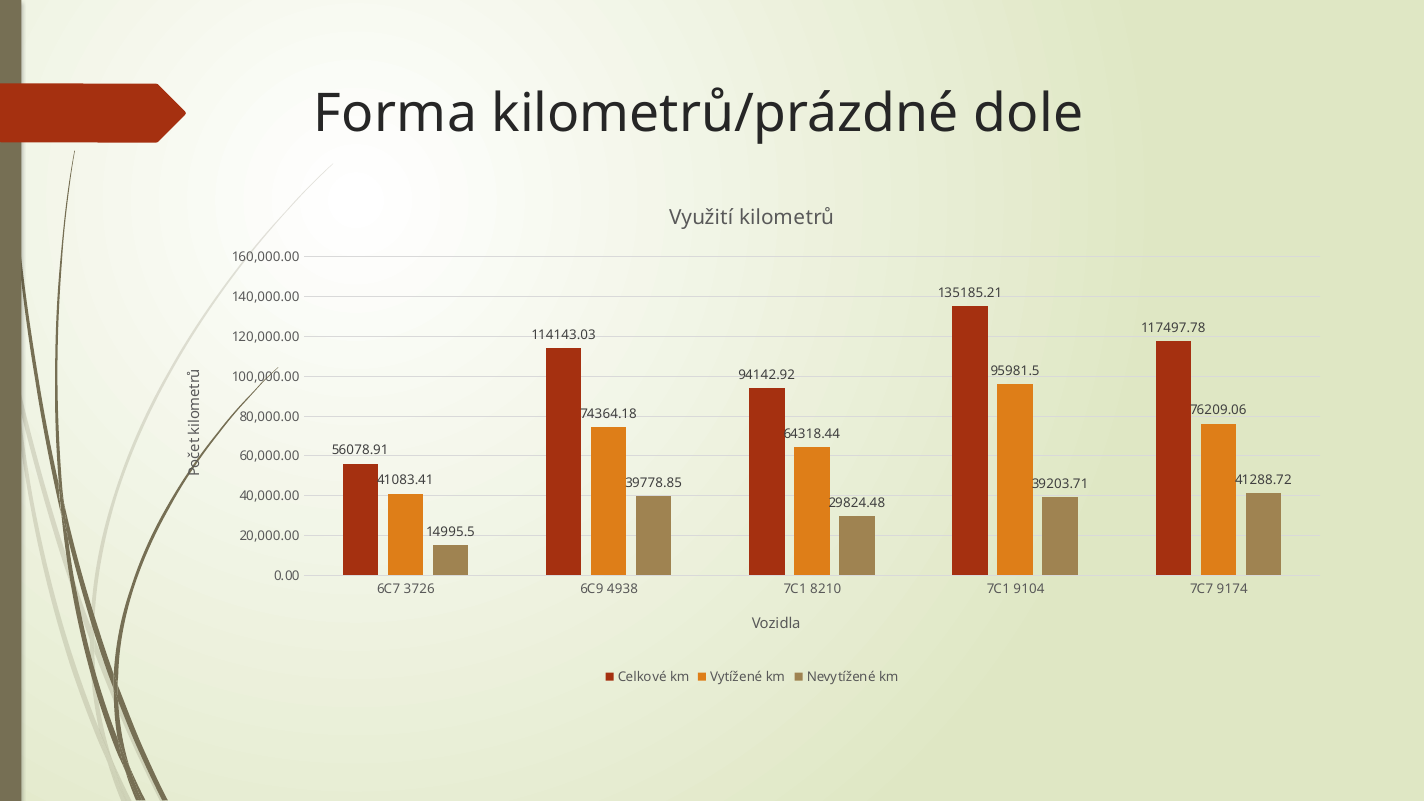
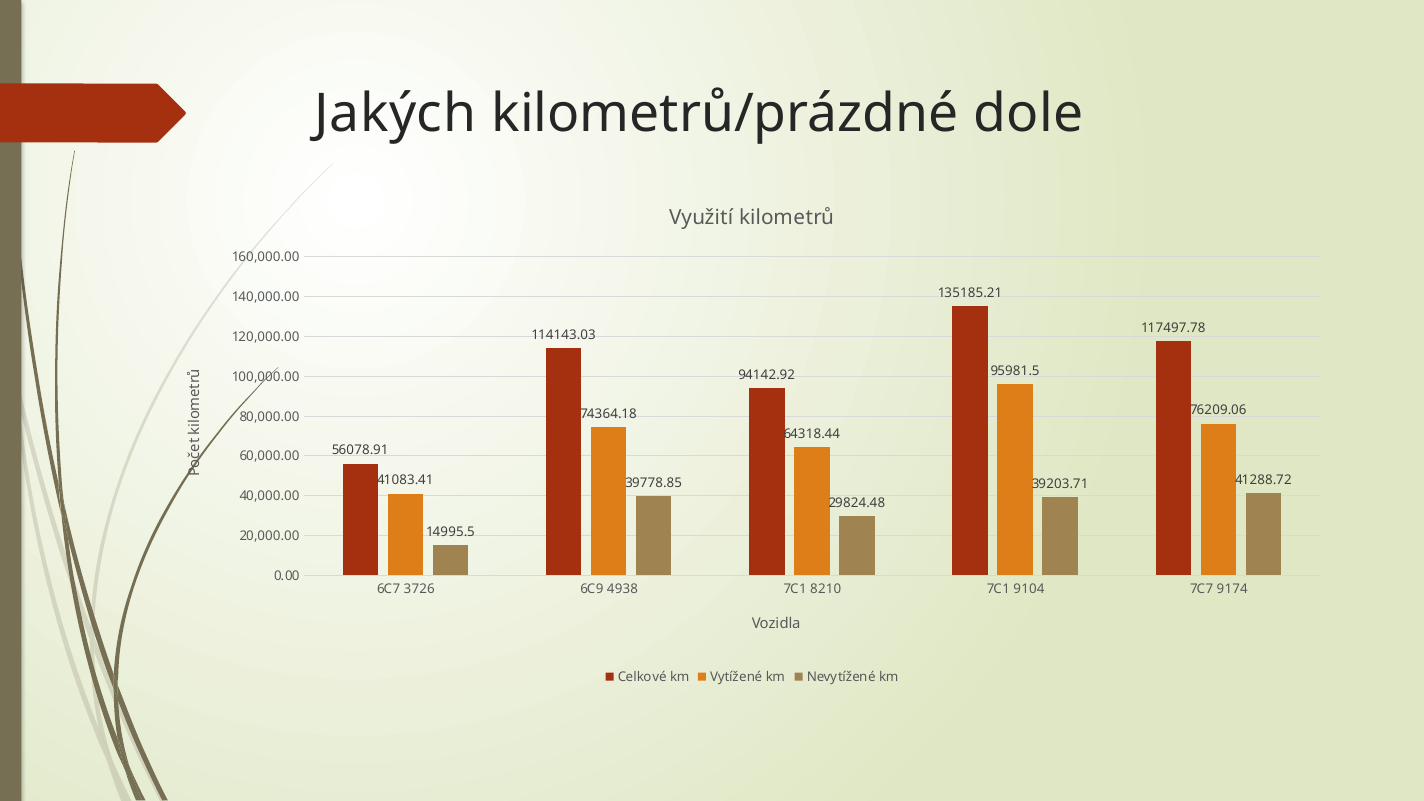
Forma: Forma -> Jakých
